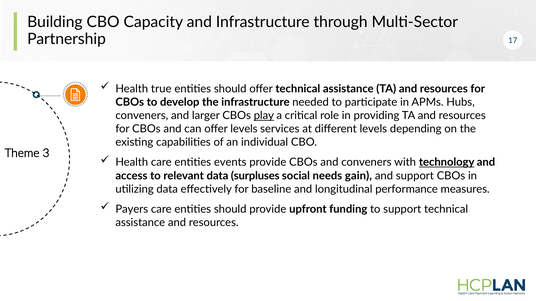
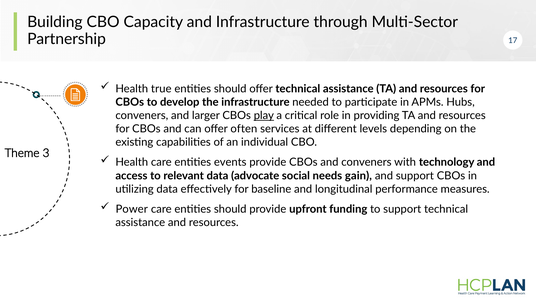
offer levels: levels -> often
technology underline: present -> none
surpluses: surpluses -> advocate
Payers: Payers -> Power
